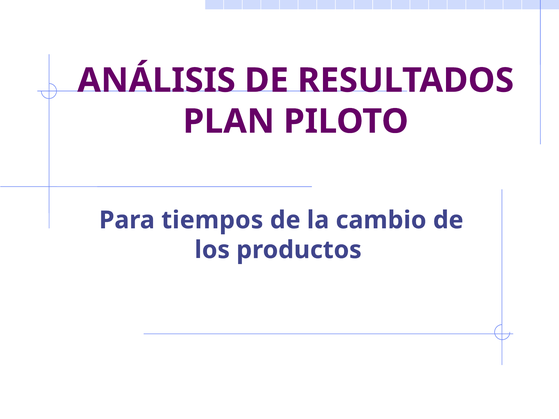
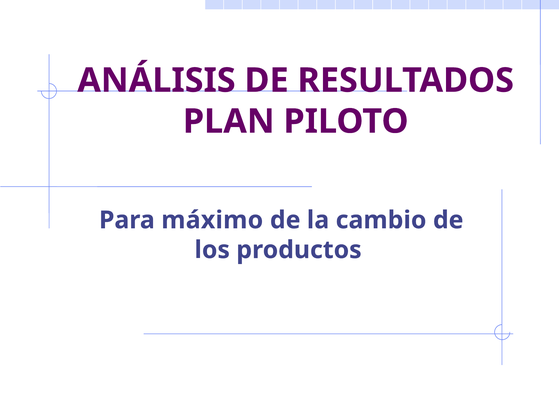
tiempos: tiempos -> máximo
